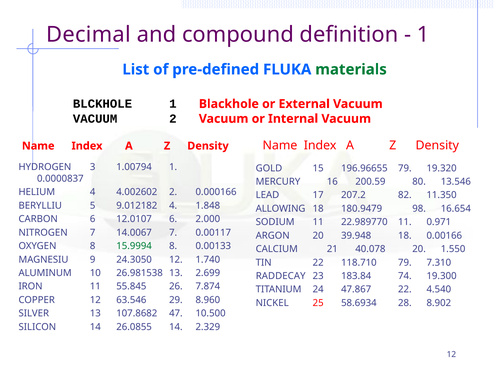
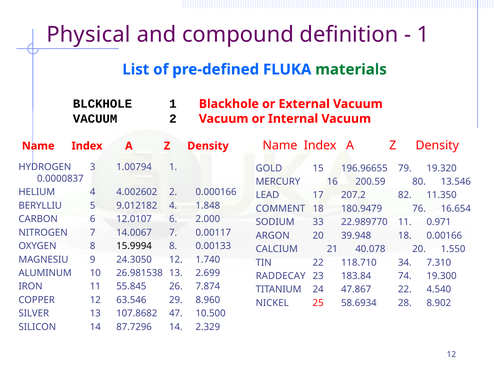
Decimal: Decimal -> Physical
ALLOWING: ALLOWING -> COMMENT
98: 98 -> 76
SODIUM 11: 11 -> 33
15.9994 colour: green -> black
118.710 79: 79 -> 34
26.0855: 26.0855 -> 87.7296
